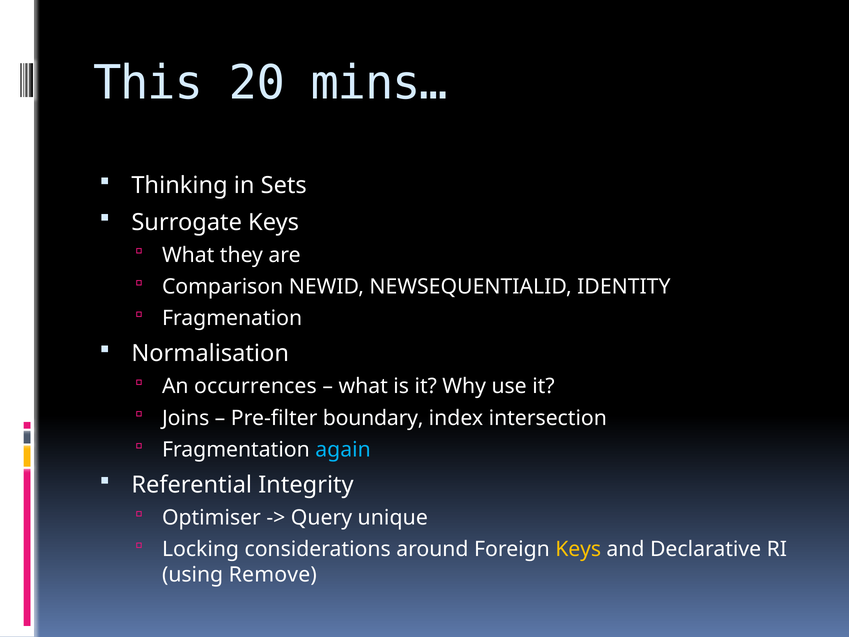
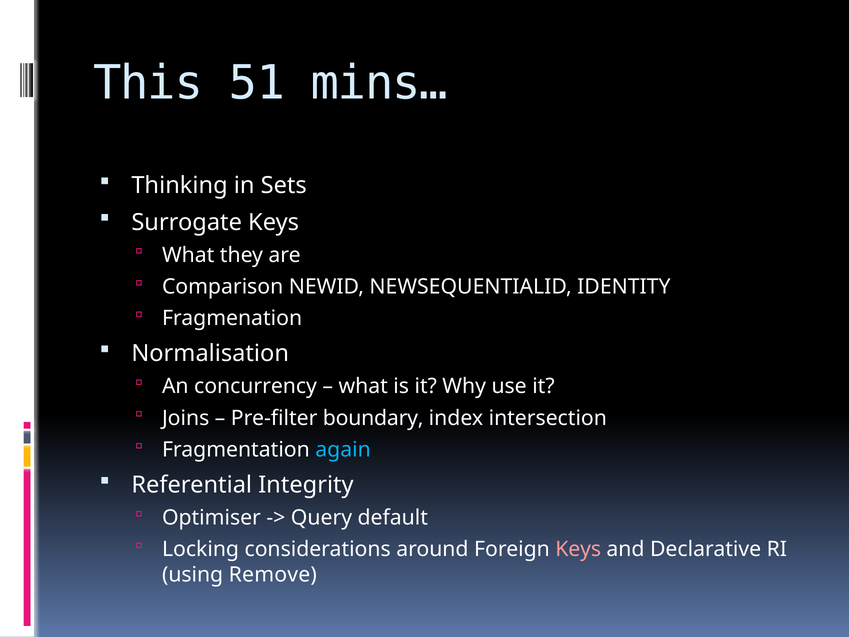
20: 20 -> 51
occurrences: occurrences -> concurrency
unique: unique -> default
Keys at (578, 549) colour: yellow -> pink
